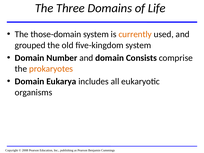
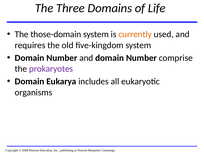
grouped: grouped -> requires
and domain Consists: Consists -> Number
prokaryotes colour: orange -> purple
